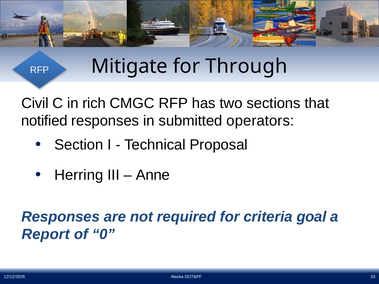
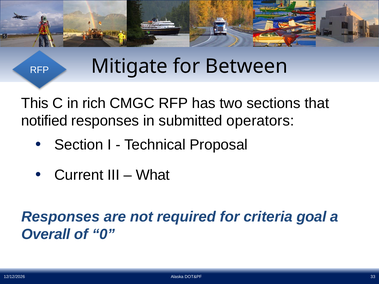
Through: Through -> Between
Civil: Civil -> This
Herring: Herring -> Current
Anne: Anne -> What
Report: Report -> Overall
